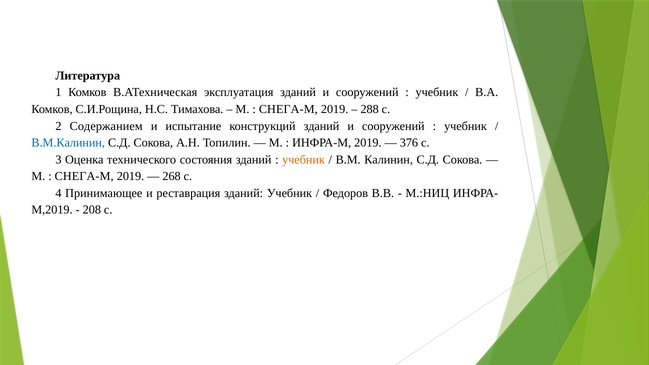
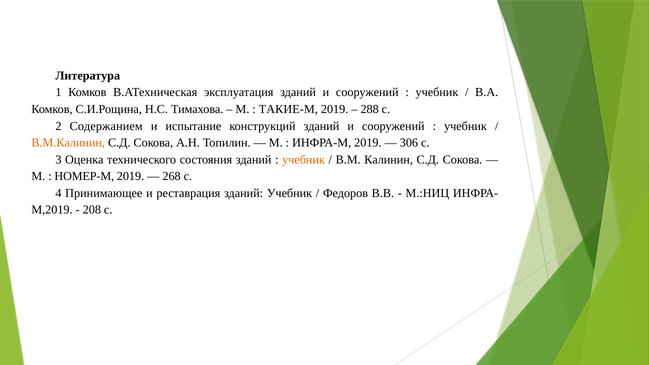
СНЕГА-М at (288, 109): СНЕГА-М -> ТАКИЕ-М
В.М.Калинин colour: blue -> orange
376: 376 -> 306
СНЕГА-М at (84, 176): СНЕГА-М -> НОМЕР-М
